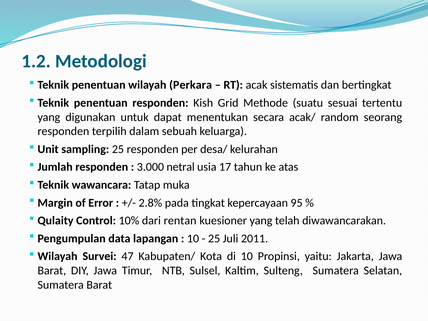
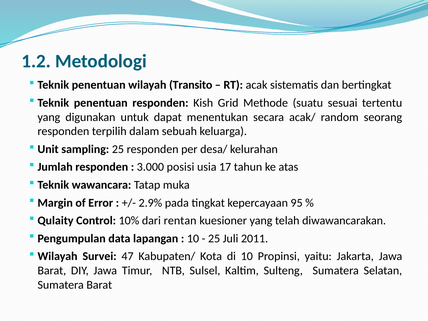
Perkara: Perkara -> Transito
netral: netral -> posisi
2.8%: 2.8% -> 2.9%
